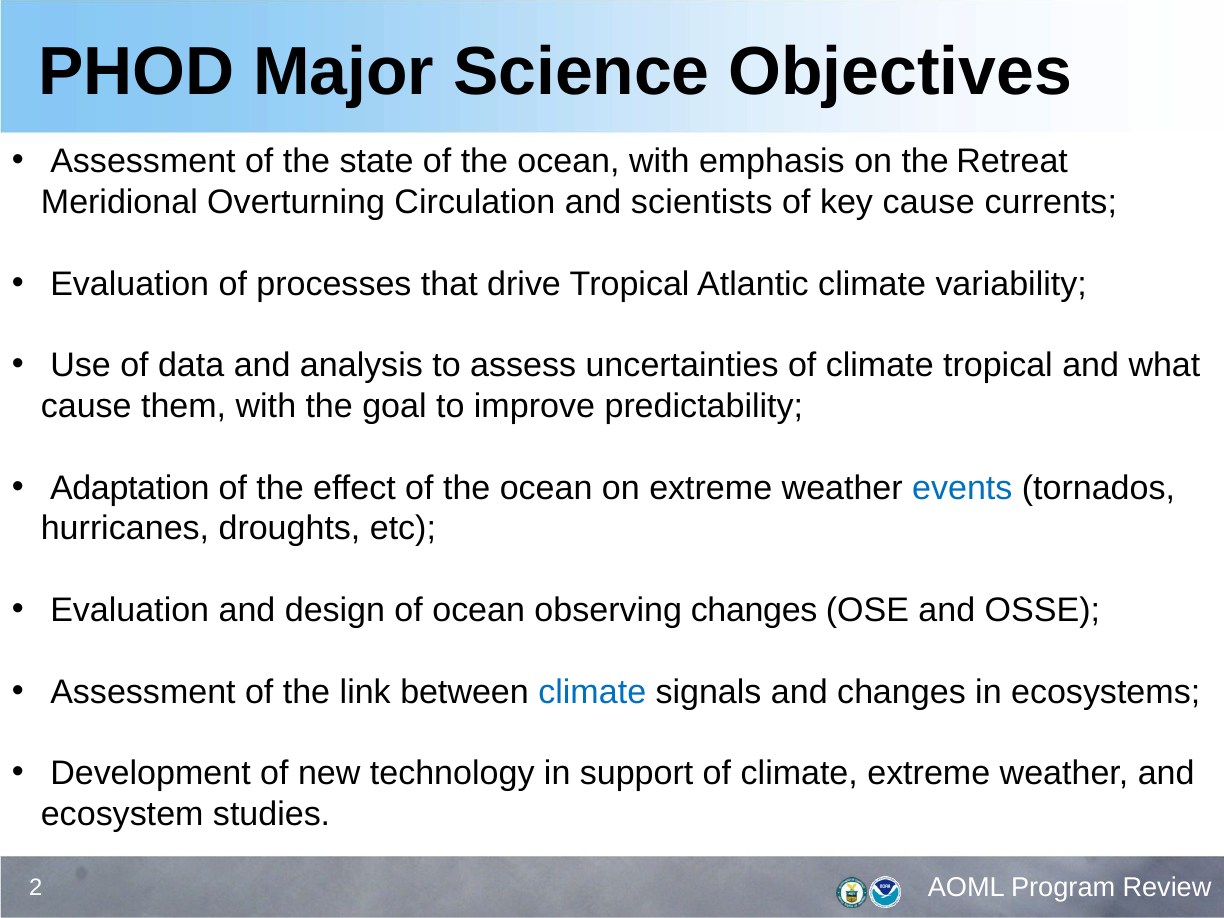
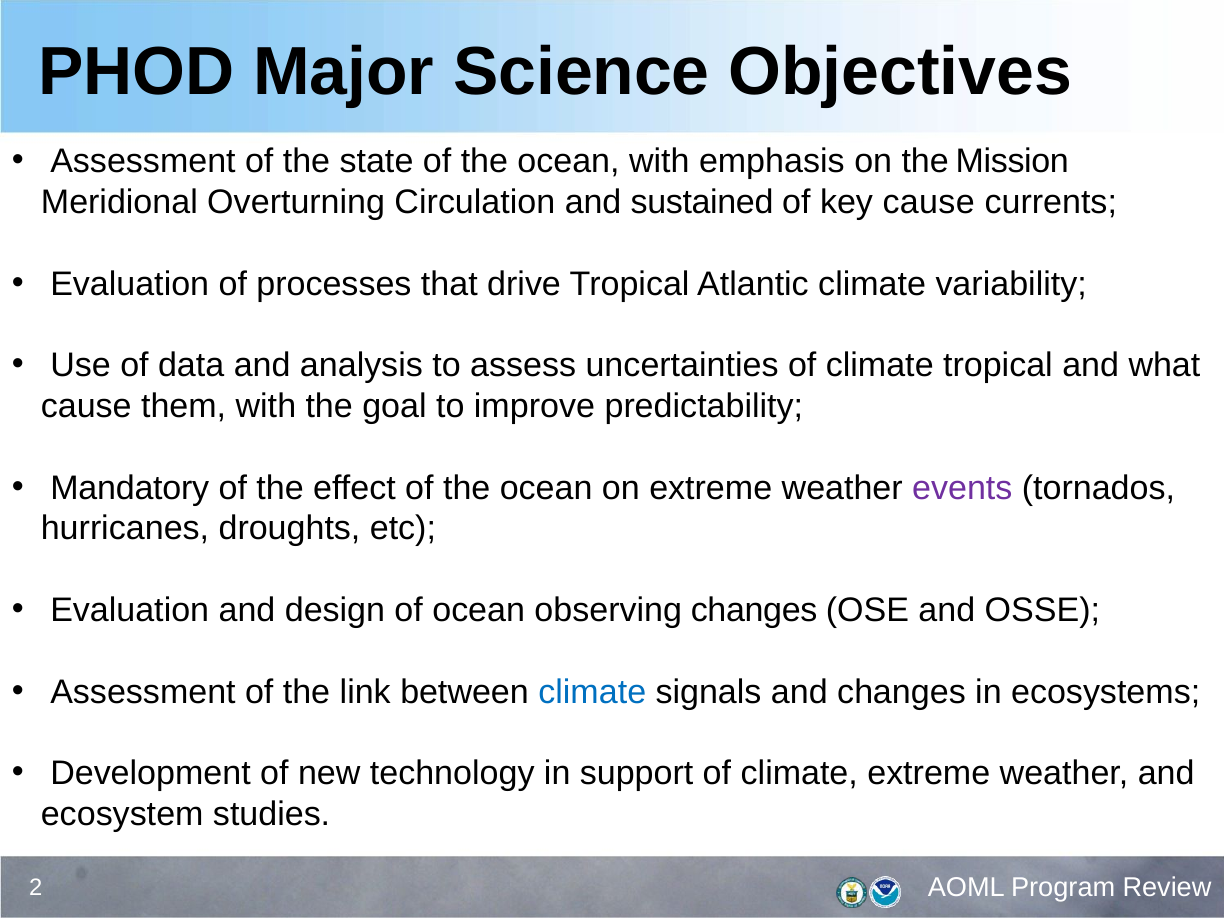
Retreat: Retreat -> Mission
scientists: scientists -> sustained
Adaptation: Adaptation -> Mandatory
events colour: blue -> purple
